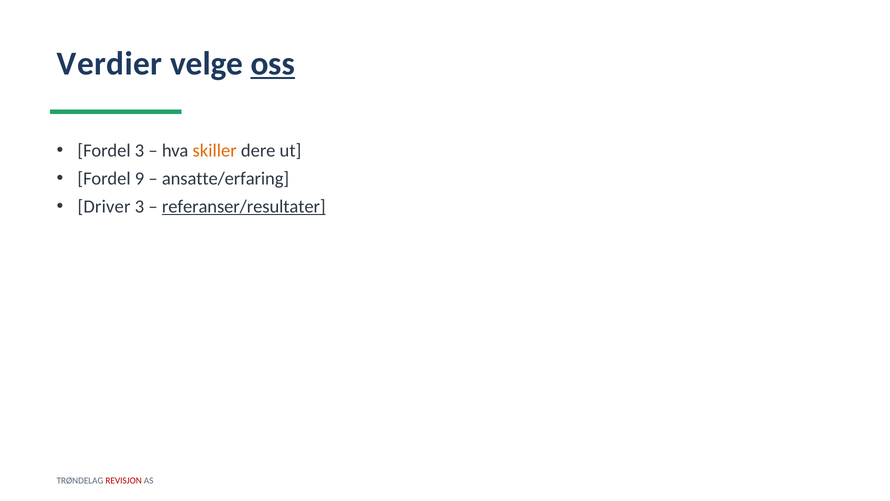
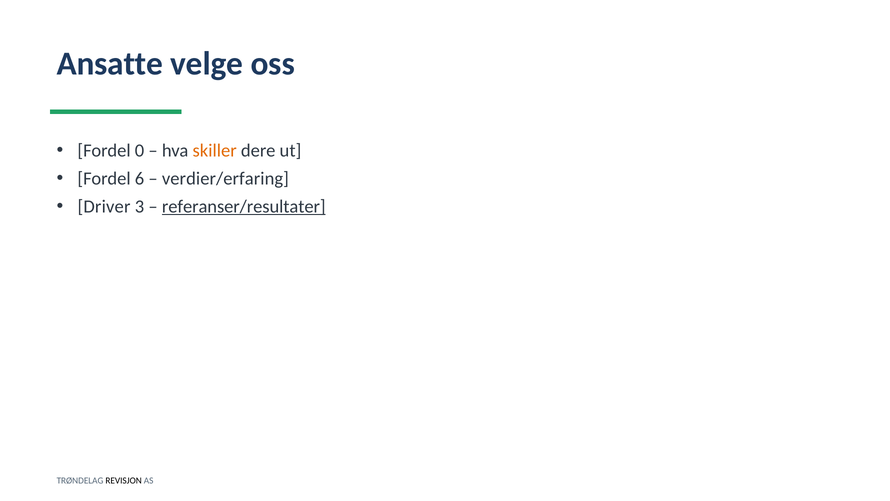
Verdier: Verdier -> Ansatte
oss underline: present -> none
Fordel 3: 3 -> 0
9: 9 -> 6
ansatte/erfaring: ansatte/erfaring -> verdier/erfaring
REVISJON colour: red -> black
